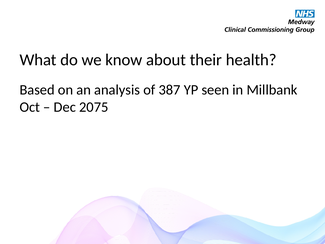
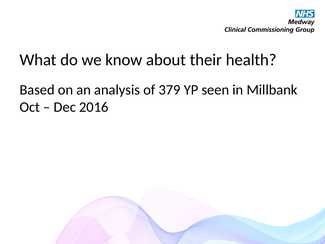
387: 387 -> 379
2075: 2075 -> 2016
